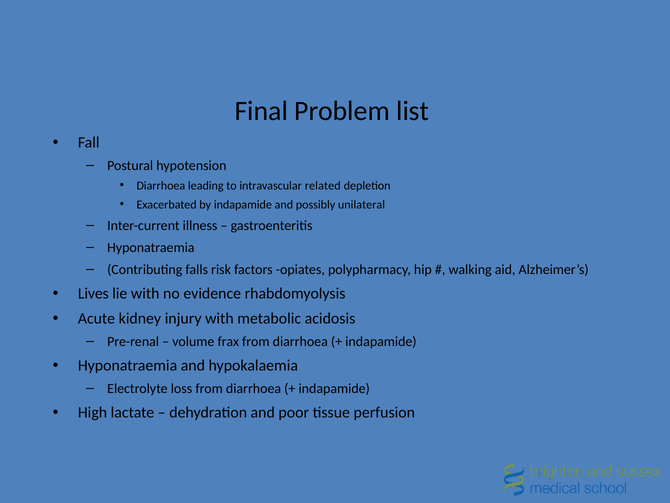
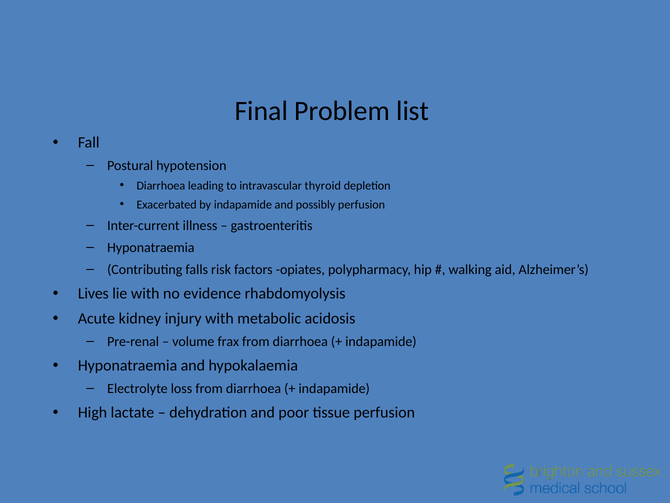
related: related -> thyroid
possibly unilateral: unilateral -> perfusion
